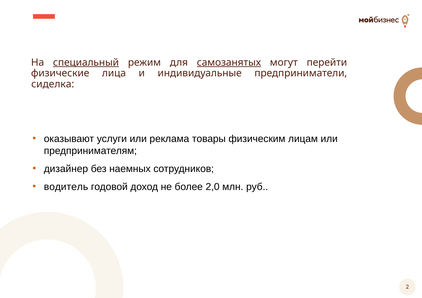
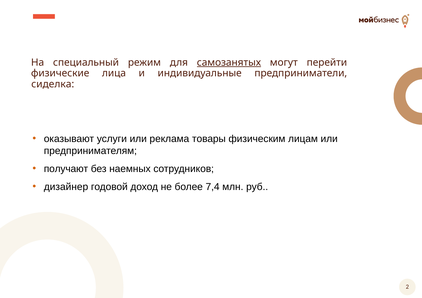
специальный underline: present -> none
дизайнер: дизайнер -> получают
водитель: водитель -> дизайнер
2,0: 2,0 -> 7,4
